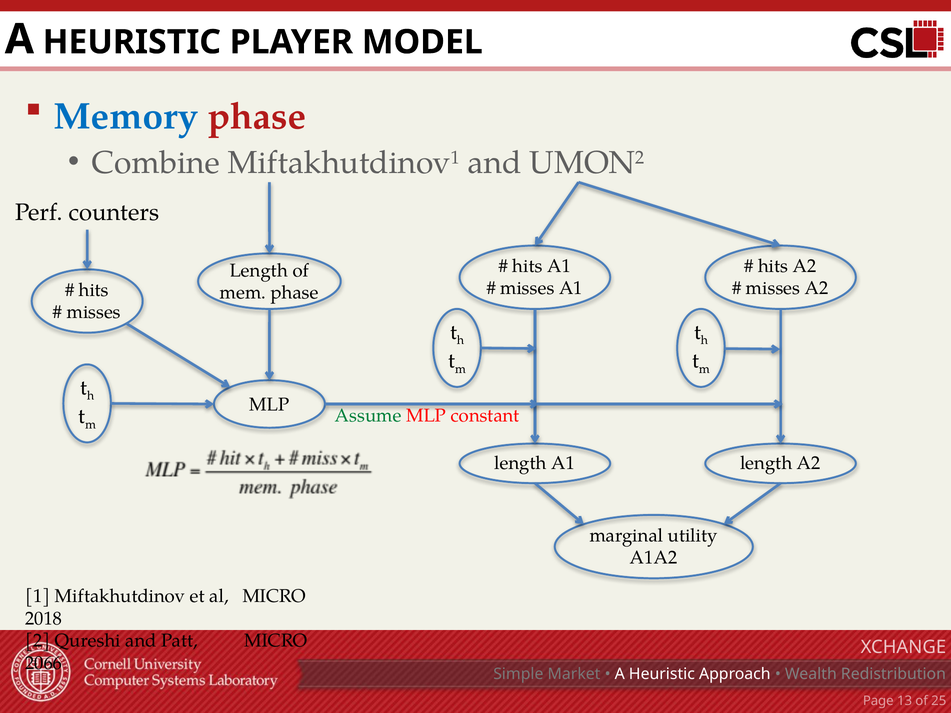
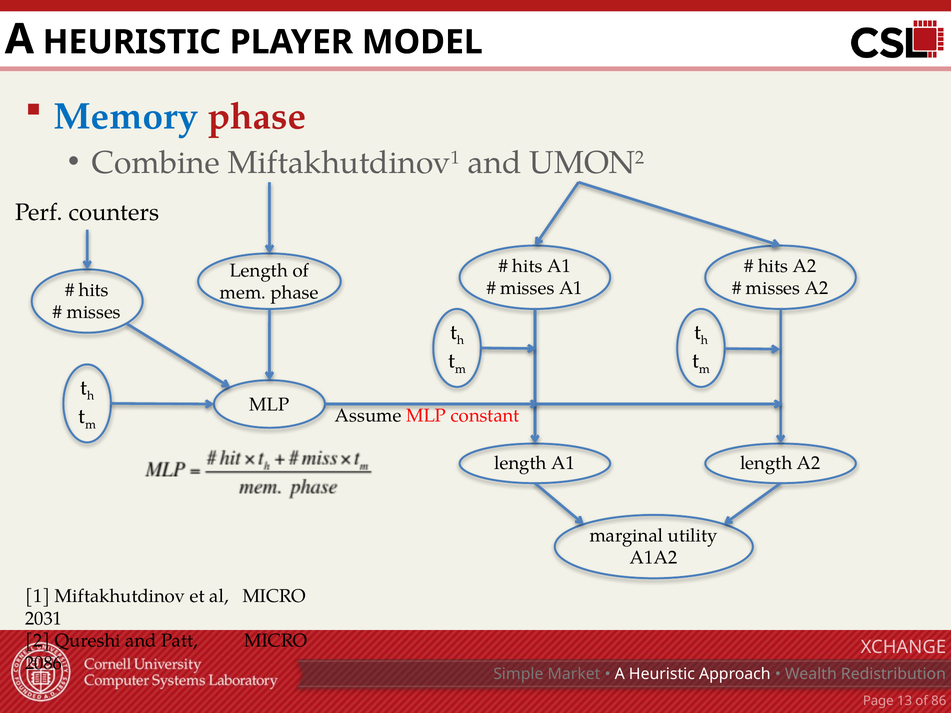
Assume colour: green -> black
2018: 2018 -> 2031
2066: 2066 -> 2086
25: 25 -> 86
